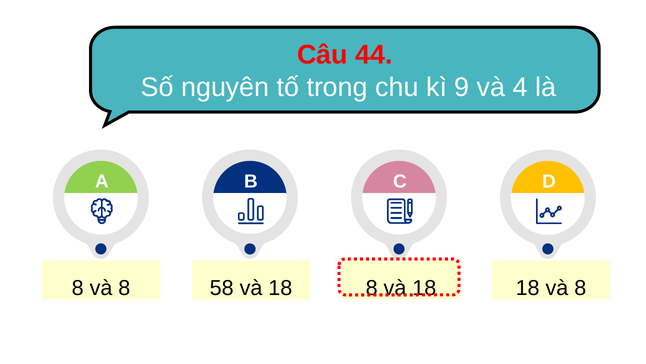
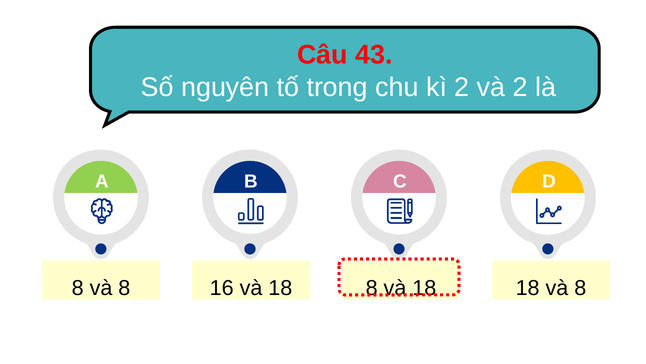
44: 44 -> 43
kì 9: 9 -> 2
và 4: 4 -> 2
58: 58 -> 16
